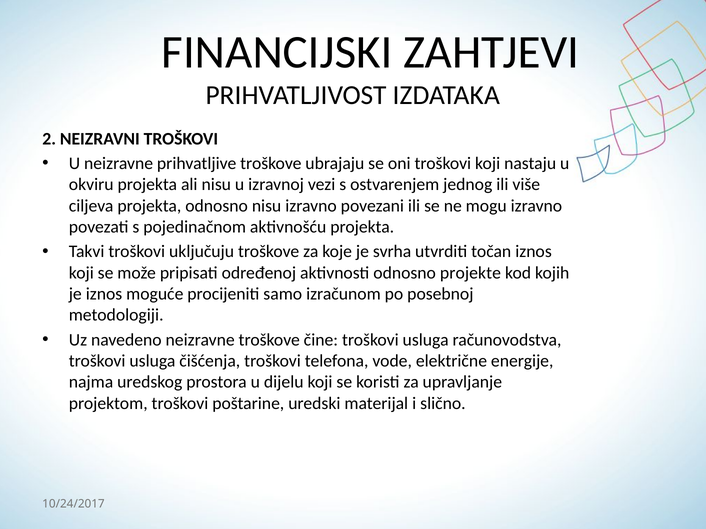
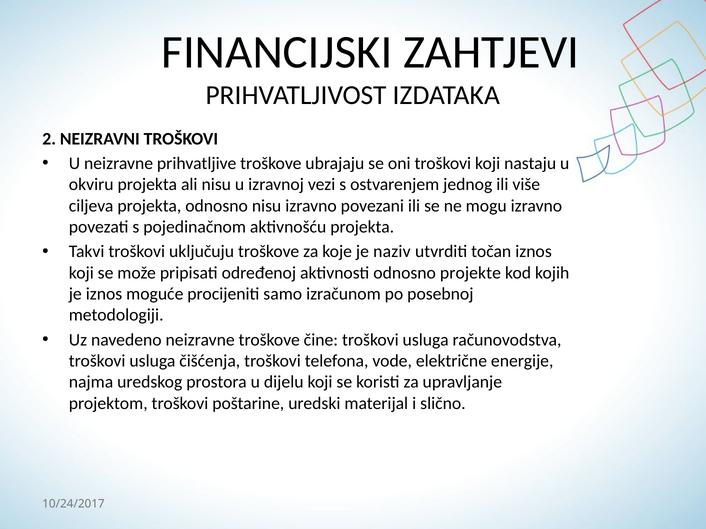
svrha: svrha -> naziv
